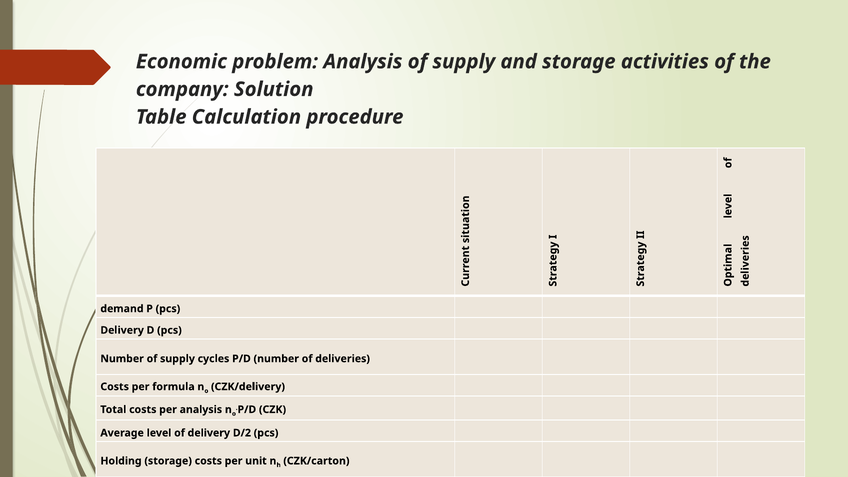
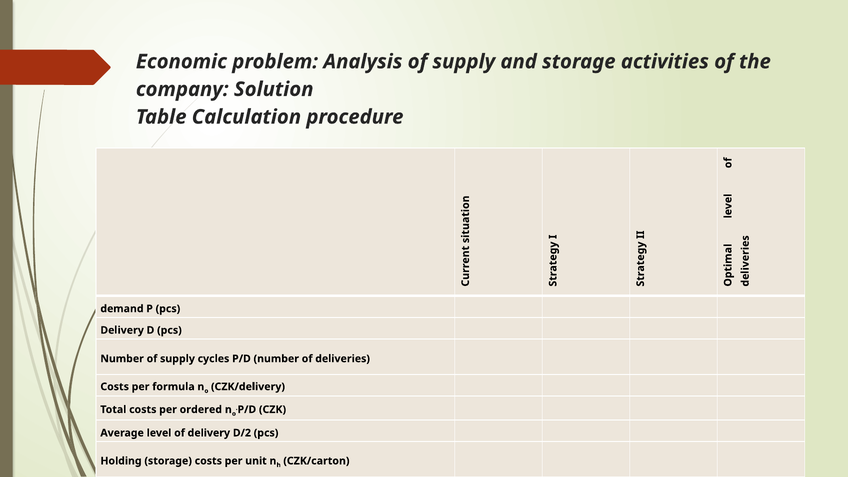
per analysis: analysis -> ordered
